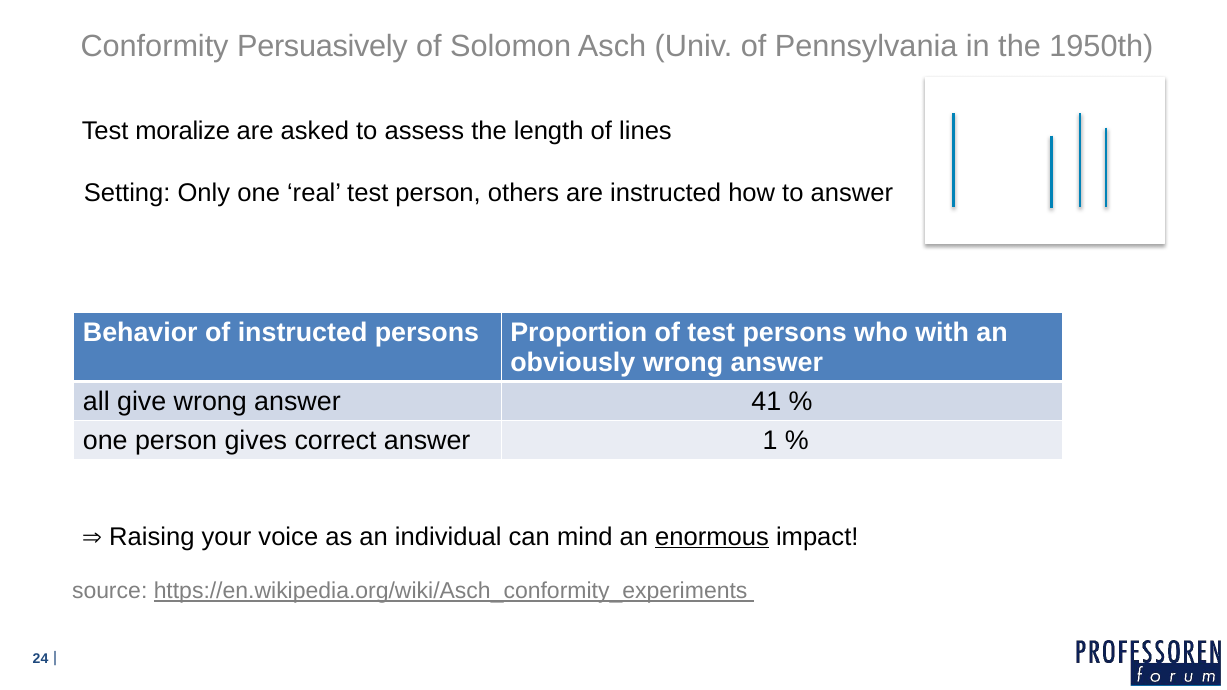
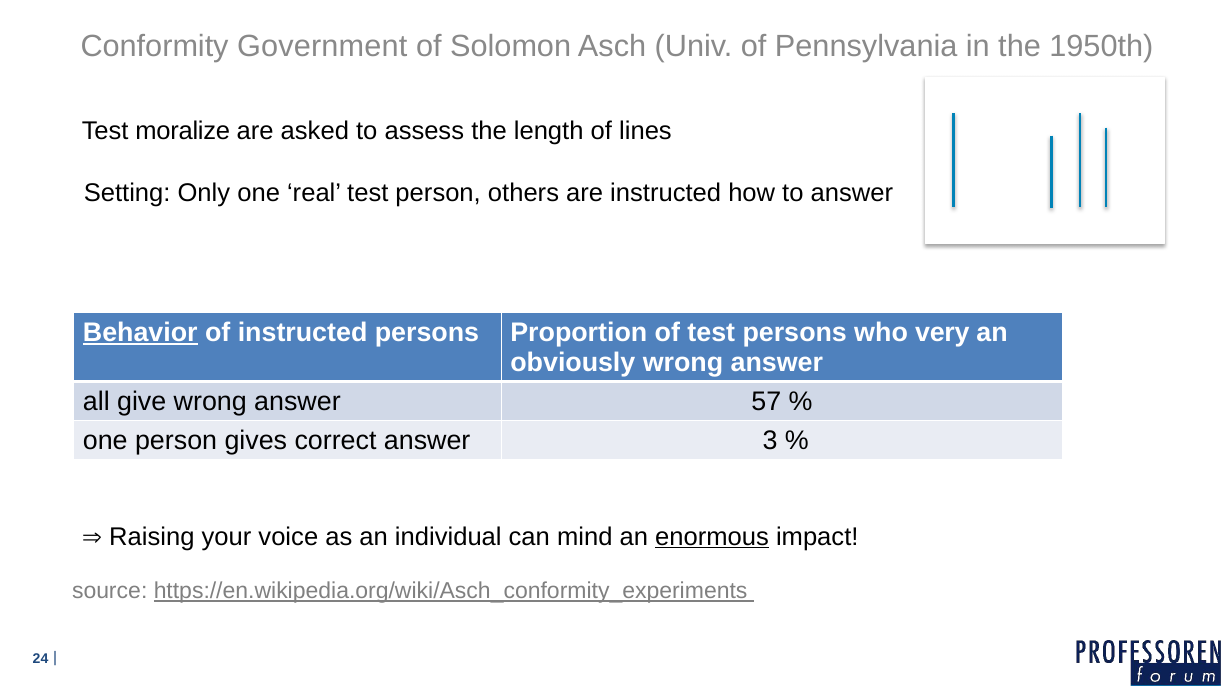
Persuasively: Persuasively -> Government
Behavior underline: none -> present
with: with -> very
41: 41 -> 57
1: 1 -> 3
